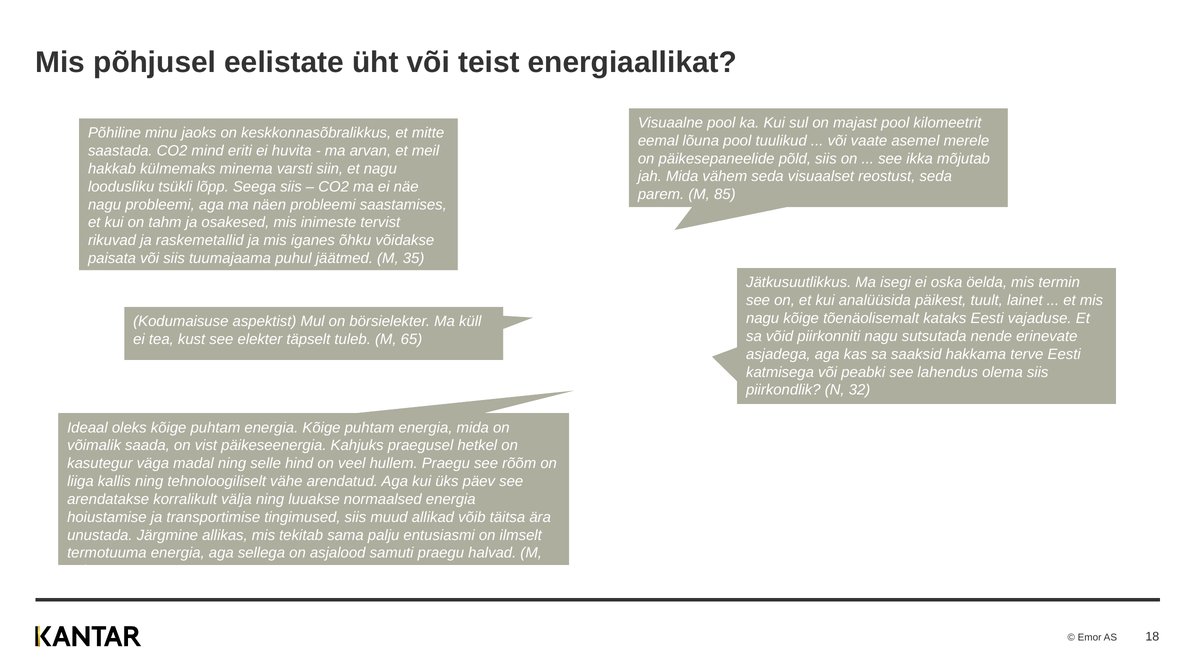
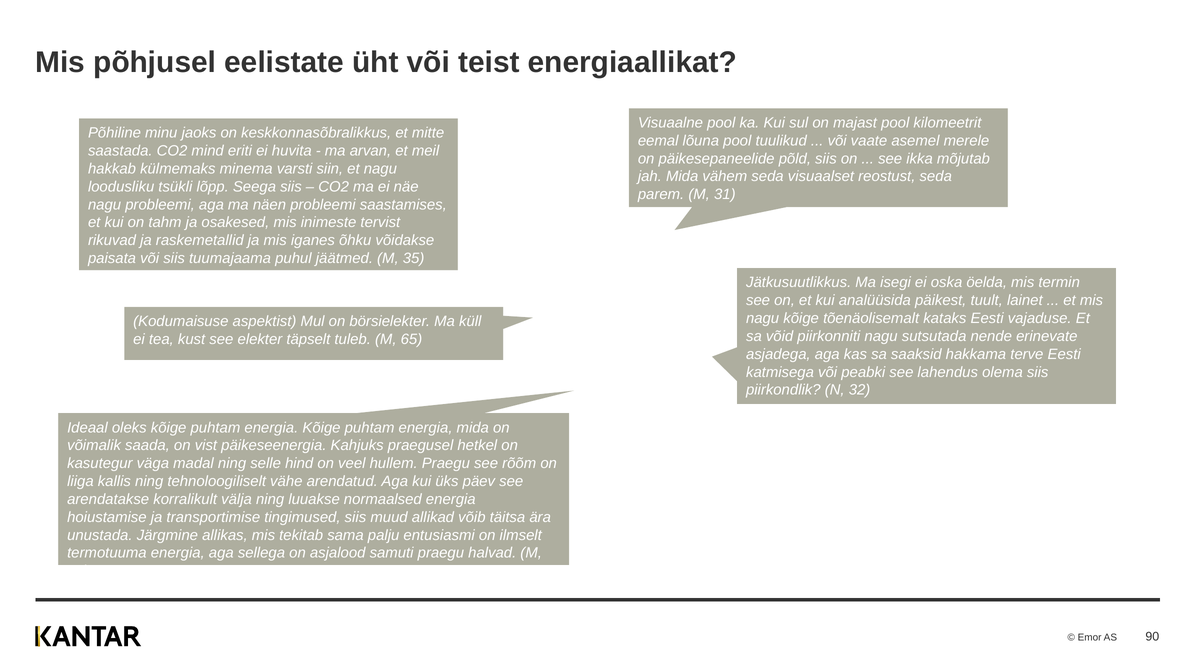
85: 85 -> 31
18: 18 -> 90
